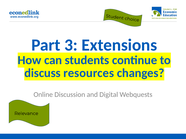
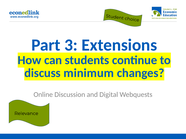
resources: resources -> minimum
